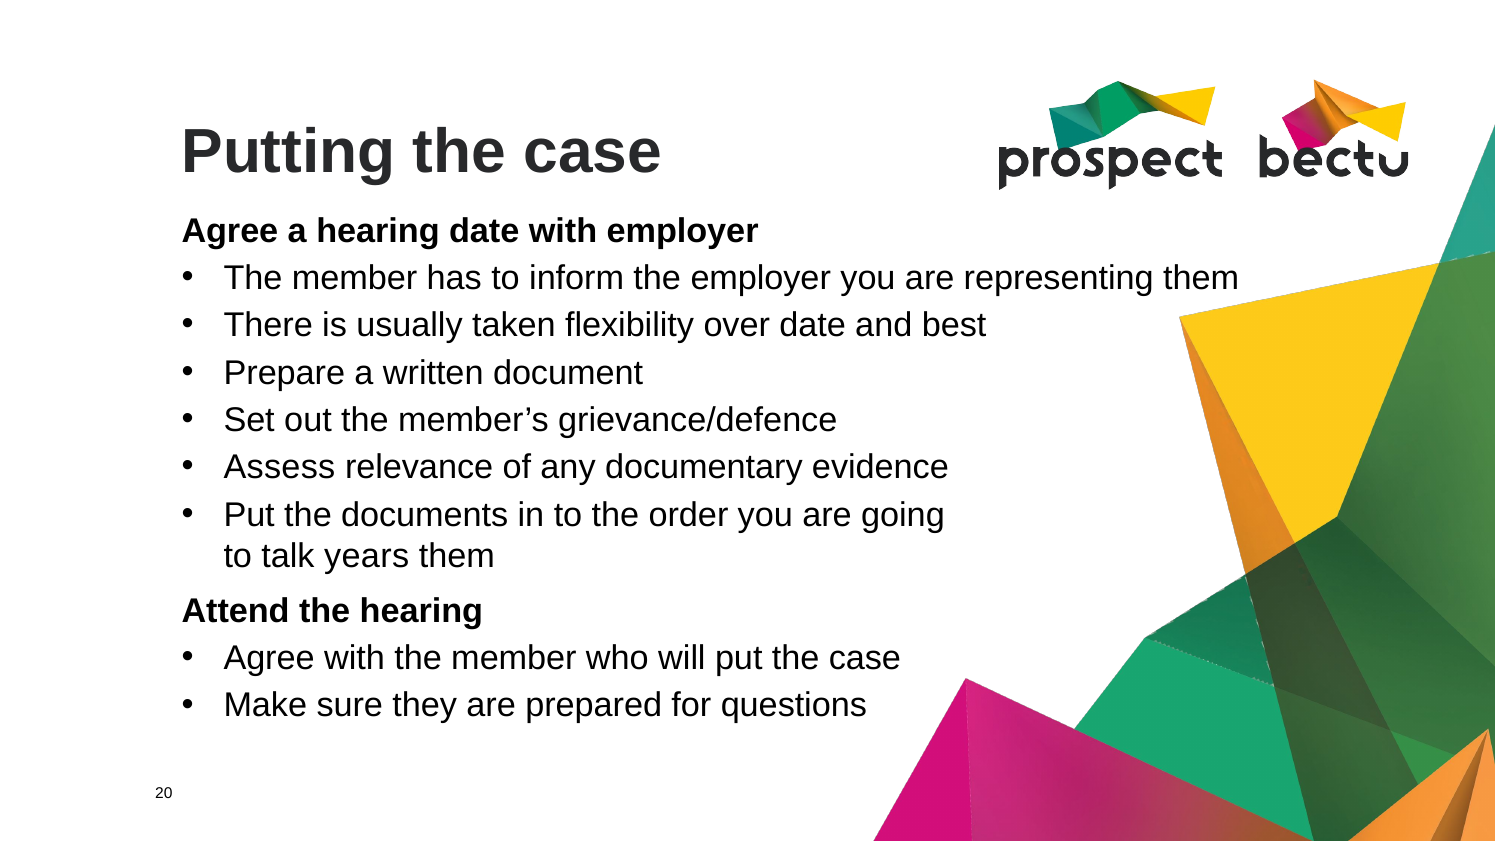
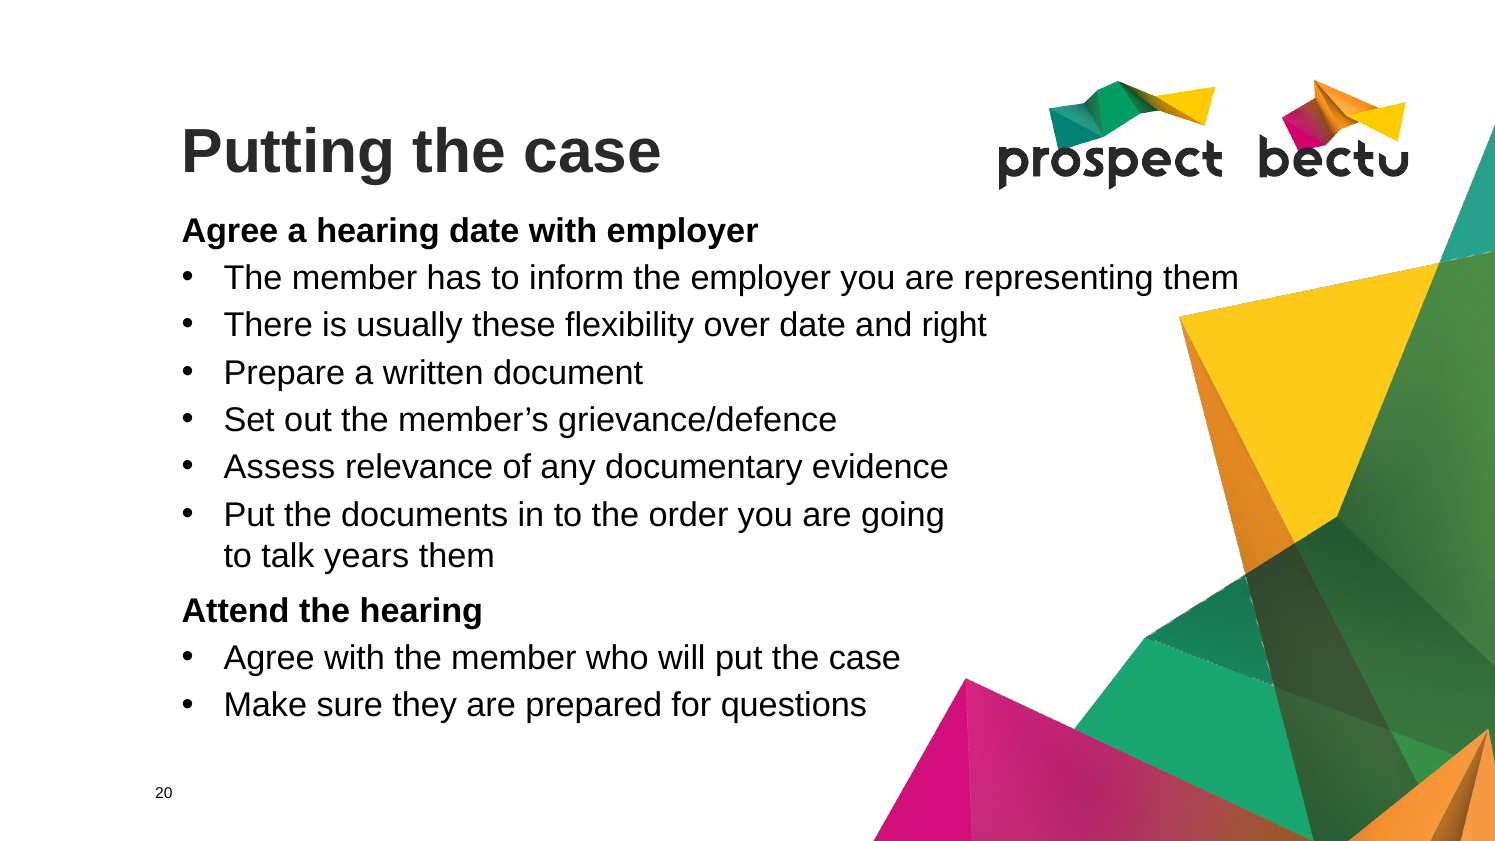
taken: taken -> these
best: best -> right
